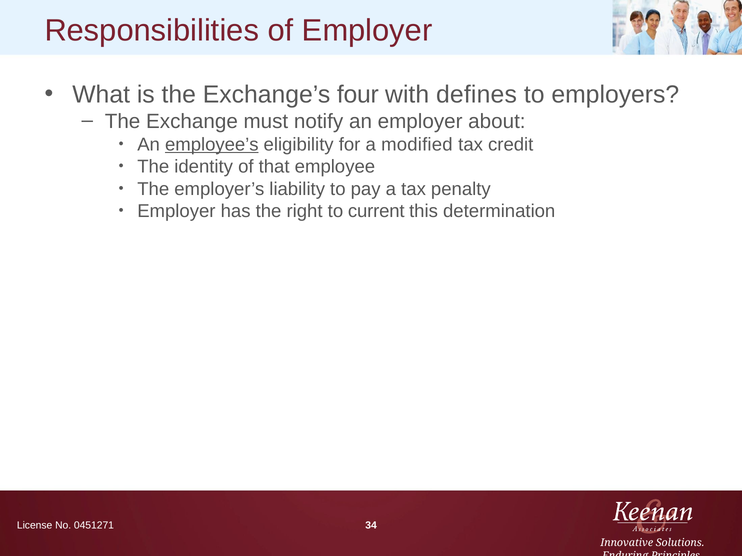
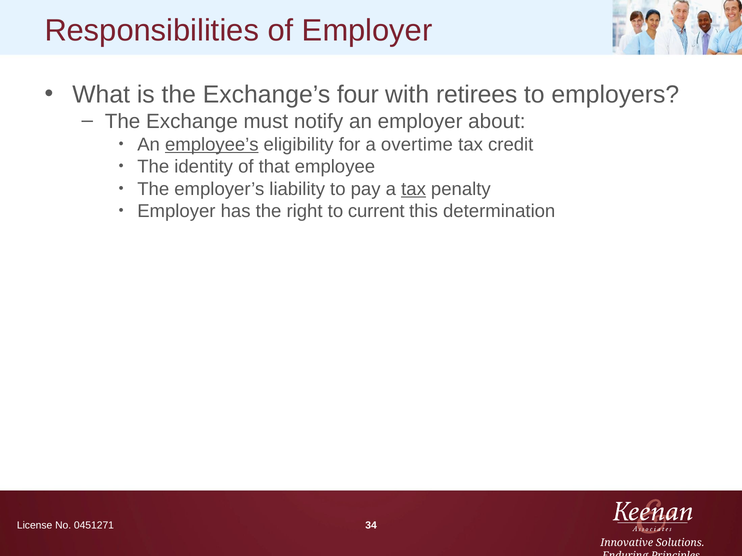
defines: defines -> retirees
modified: modified -> overtime
tax at (414, 189) underline: none -> present
